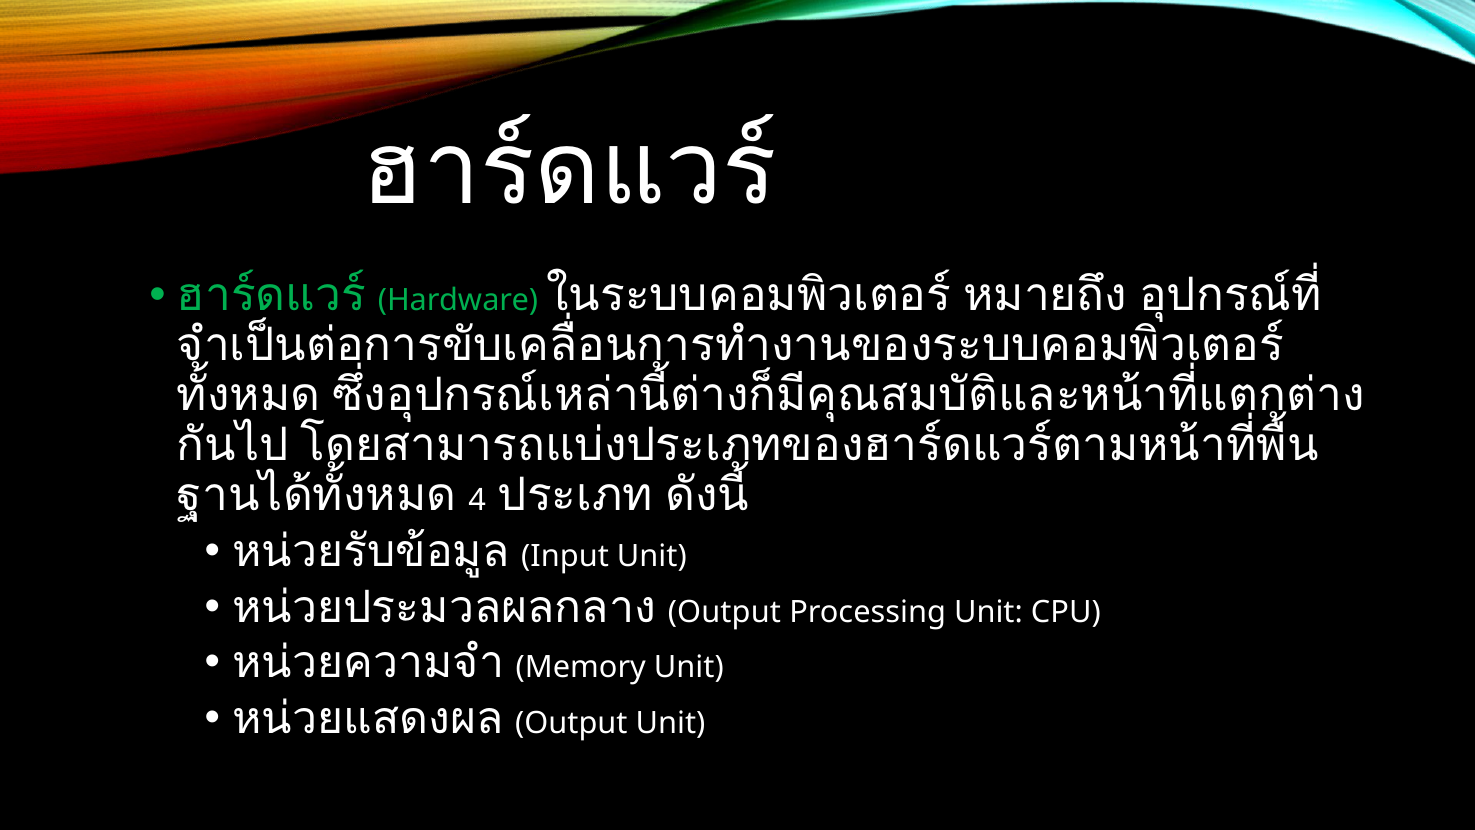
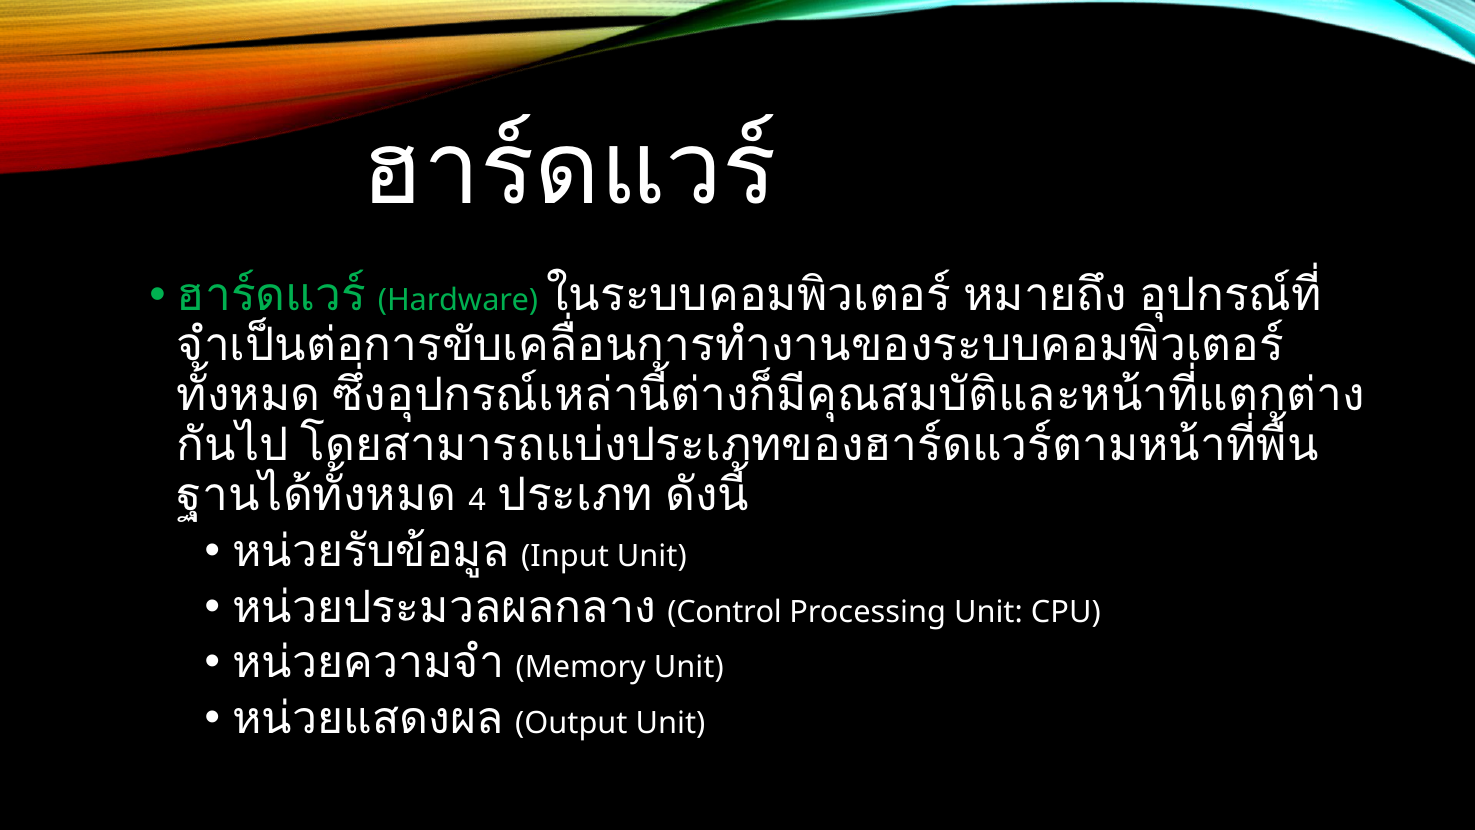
Output at (724, 612): Output -> Control
